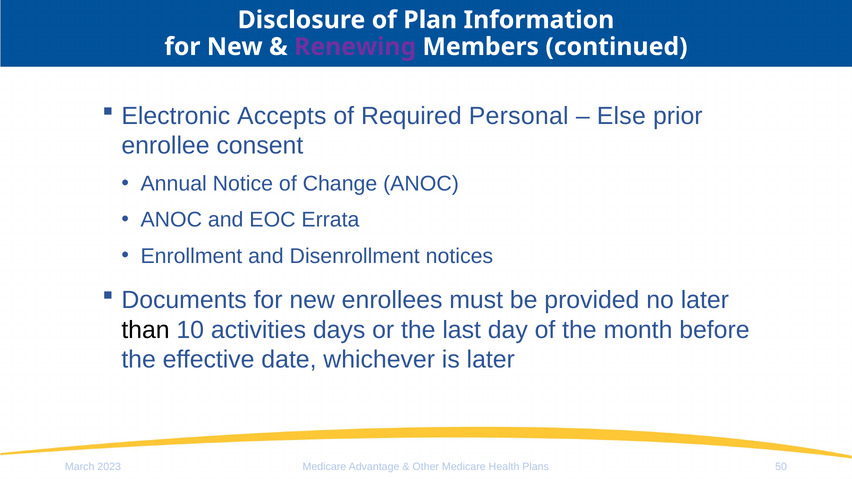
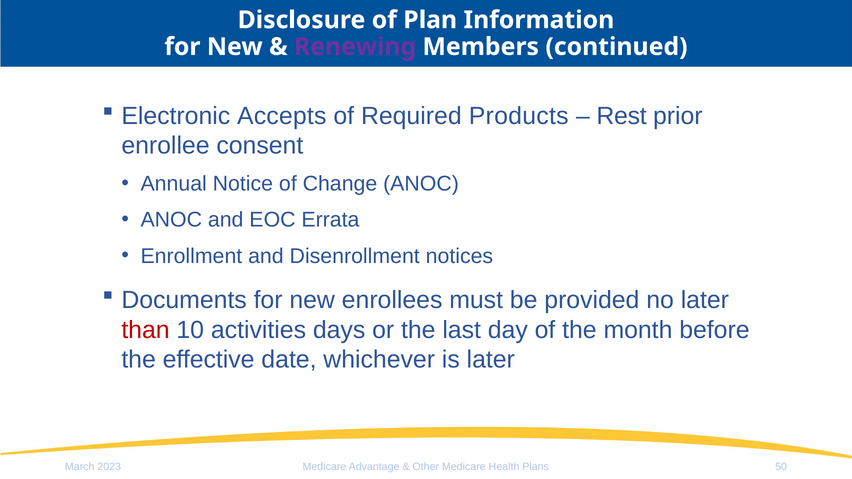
Personal: Personal -> Products
Else: Else -> Rest
than colour: black -> red
